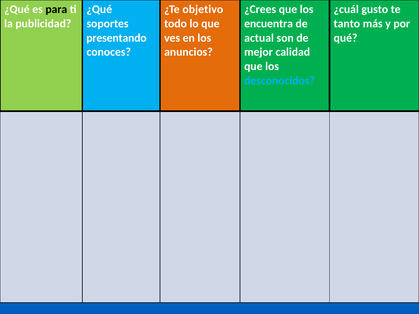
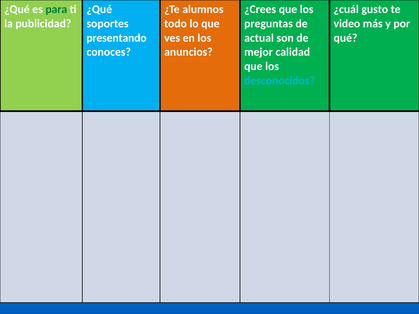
para colour: black -> green
objetivo: objetivo -> alumnos
encuentra: encuentra -> preguntas
tanto: tanto -> video
